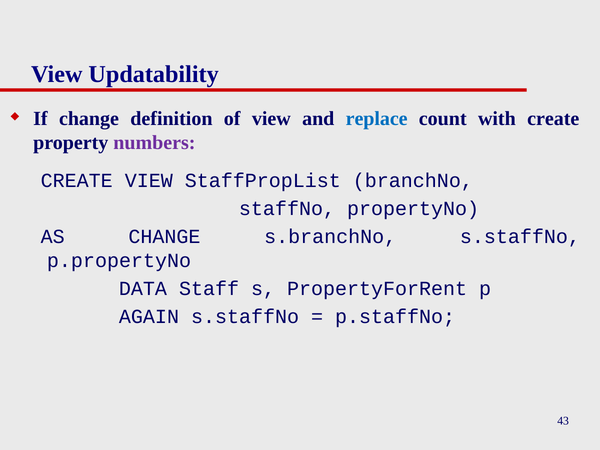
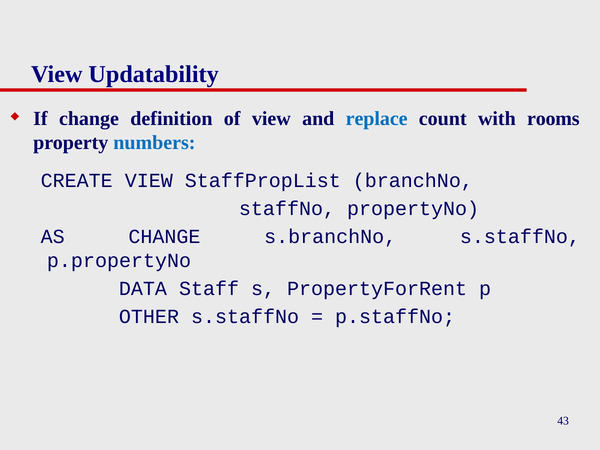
with create: create -> rooms
numbers colour: purple -> blue
AGAIN: AGAIN -> OTHER
